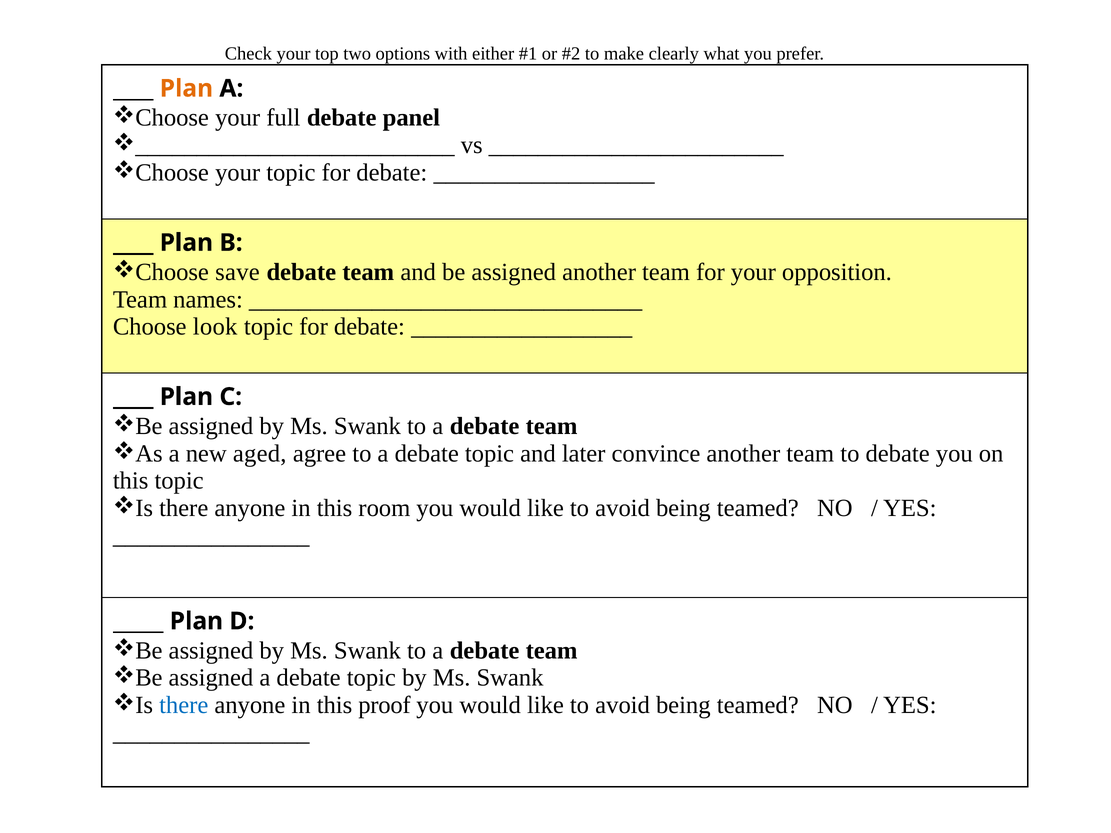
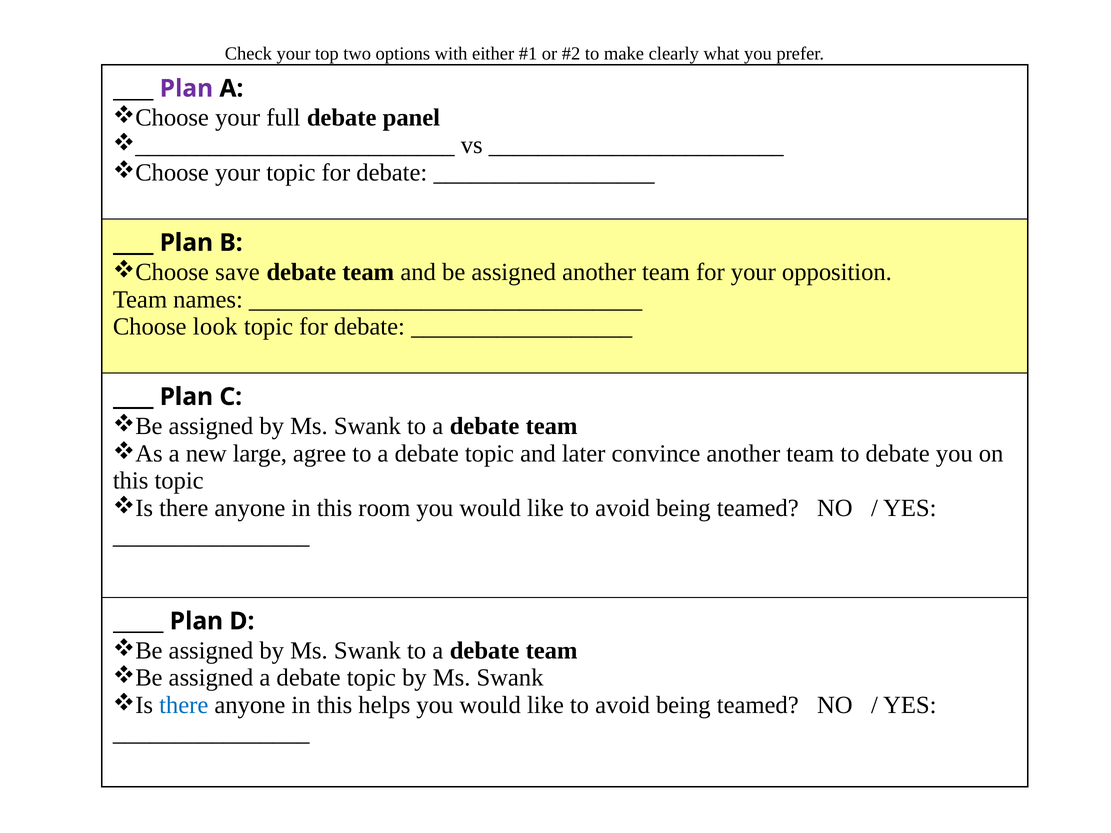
Plan at (186, 89) colour: orange -> purple
aged: aged -> large
proof: proof -> helps
